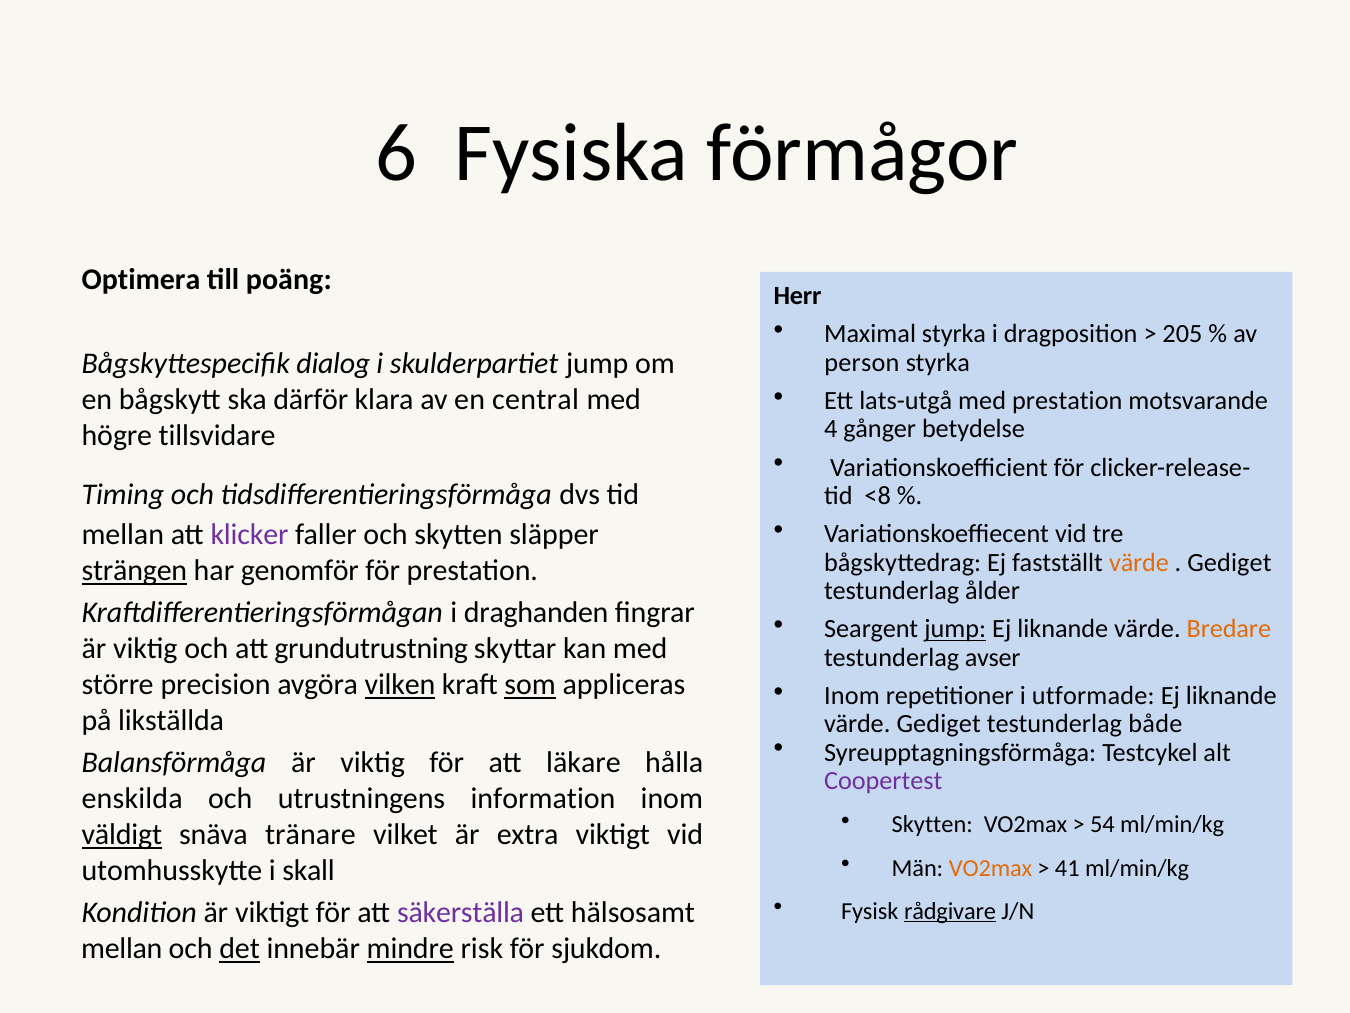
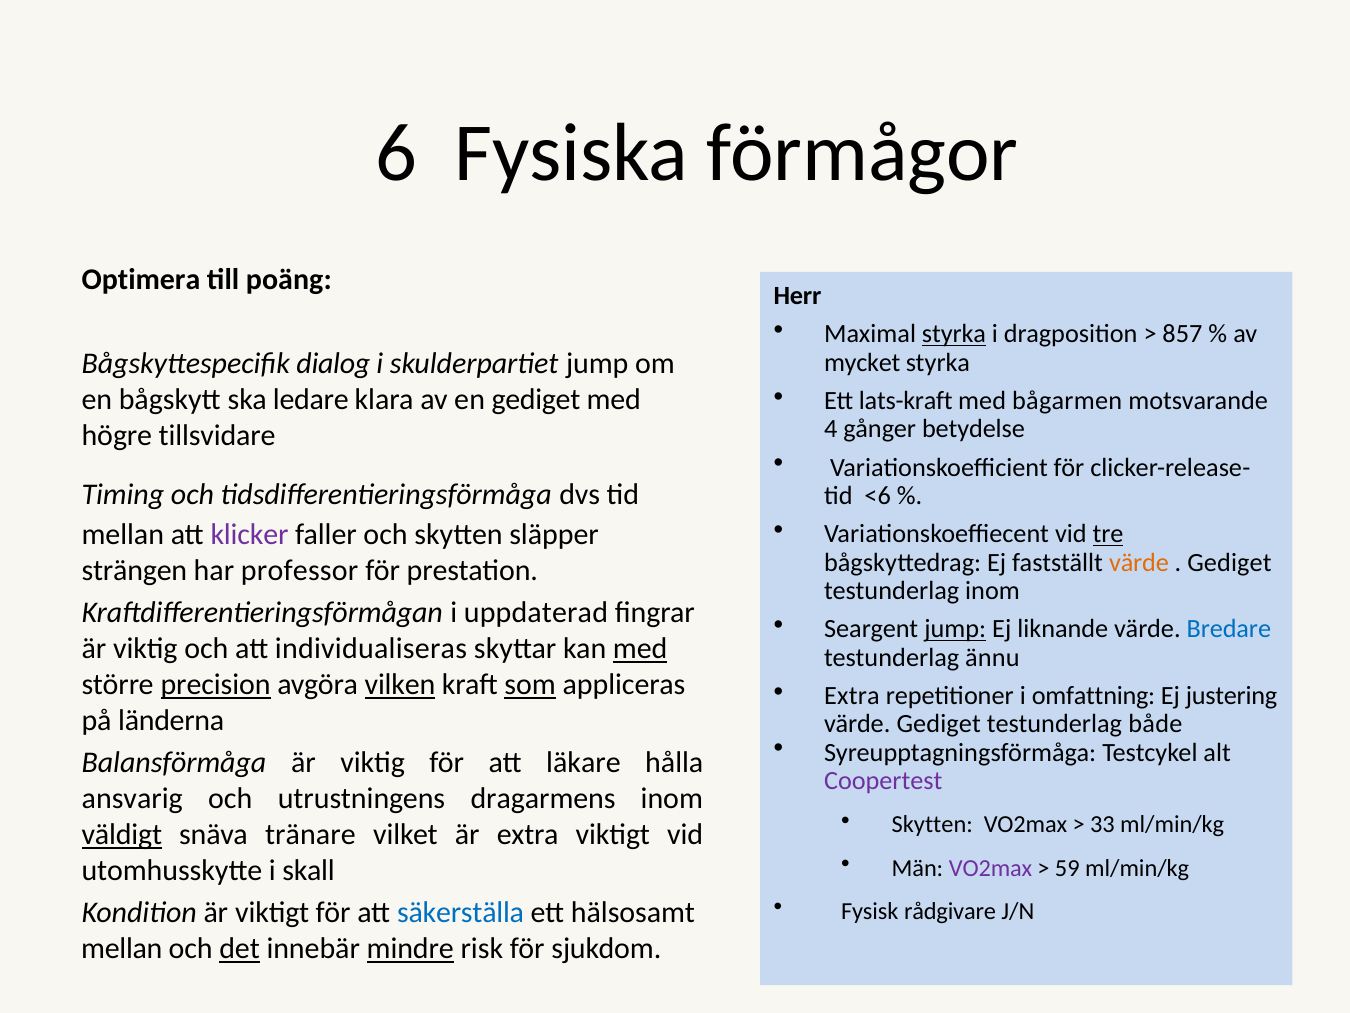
styrka at (954, 334) underline: none -> present
205: 205 -> 857
person: person -> mycket
lats-utgå: lats-utgå -> lats-kraft
med prestation: prestation -> bågarmen
därför: därför -> ledare
en central: central -> gediget
<8: <8 -> <6
tre underline: none -> present
strängen underline: present -> none
genomför: genomför -> professor
testunderlag ålder: ålder -> inom
draghanden: draghanden -> uppdaterad
Bredare colour: orange -> blue
grundutrustning: grundutrustning -> individualiseras
med at (640, 648) underline: none -> present
avser: avser -> ännu
precision underline: none -> present
Inom at (852, 695): Inom -> Extra
utformade: utformade -> omfattning
liknande at (1231, 695): liknande -> justering
likställda: likställda -> länderna
enskilda: enskilda -> ansvarig
information: information -> dragarmens
54: 54 -> 33
VO2max at (991, 868) colour: orange -> purple
41: 41 -> 59
rådgivare underline: present -> none
säkerställa colour: purple -> blue
